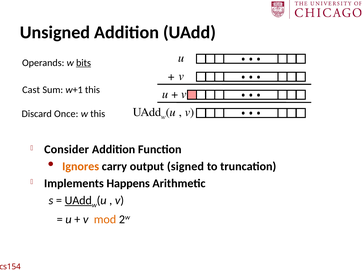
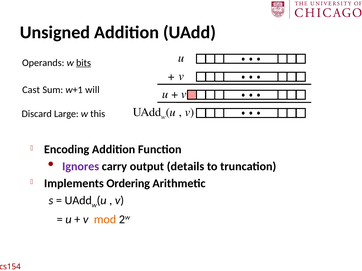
w+1 this: this -> will
Once: Once -> Large
Consider: Consider -> Encoding
Ignores colour: orange -> purple
signed: signed -> details
Happens: Happens -> Ordering
UAdd at (78, 201) underline: present -> none
